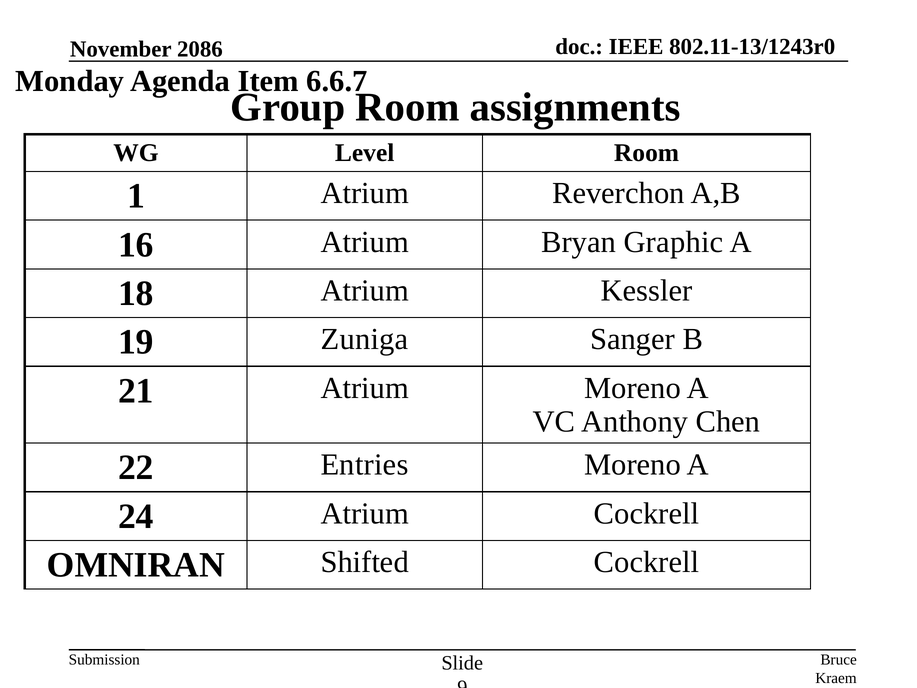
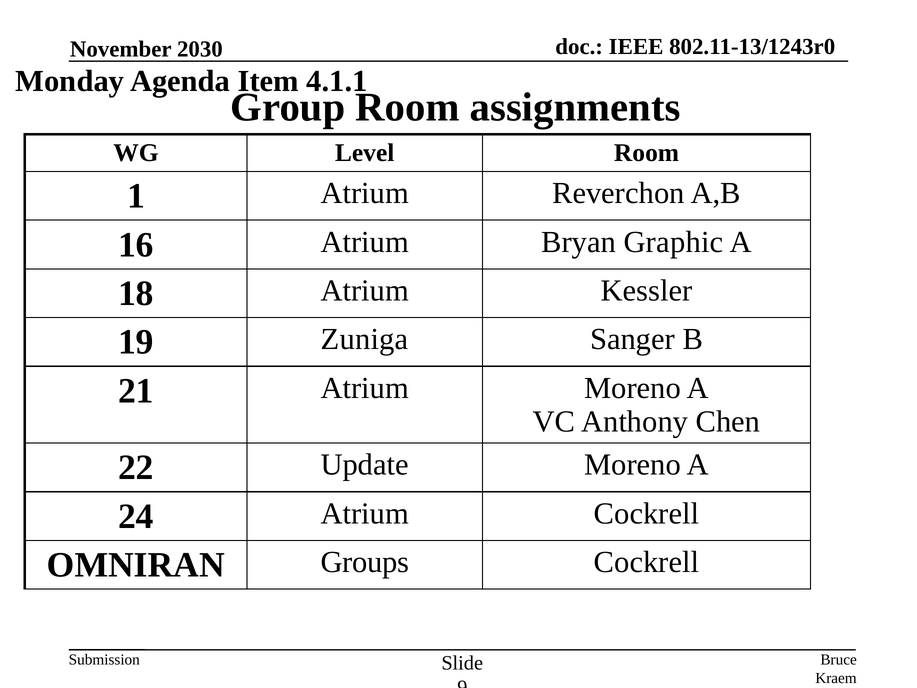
2086: 2086 -> 2030
6.6.7: 6.6.7 -> 4.1.1
Entries: Entries -> Update
Shifted: Shifted -> Groups
